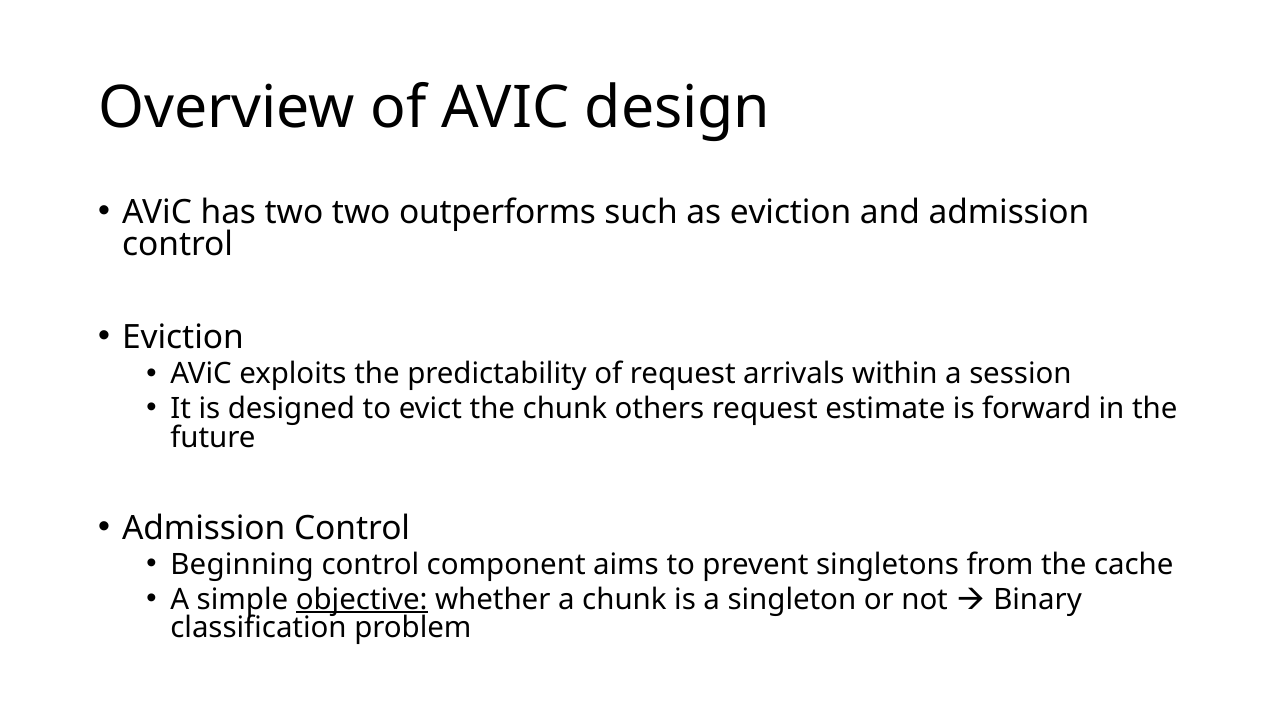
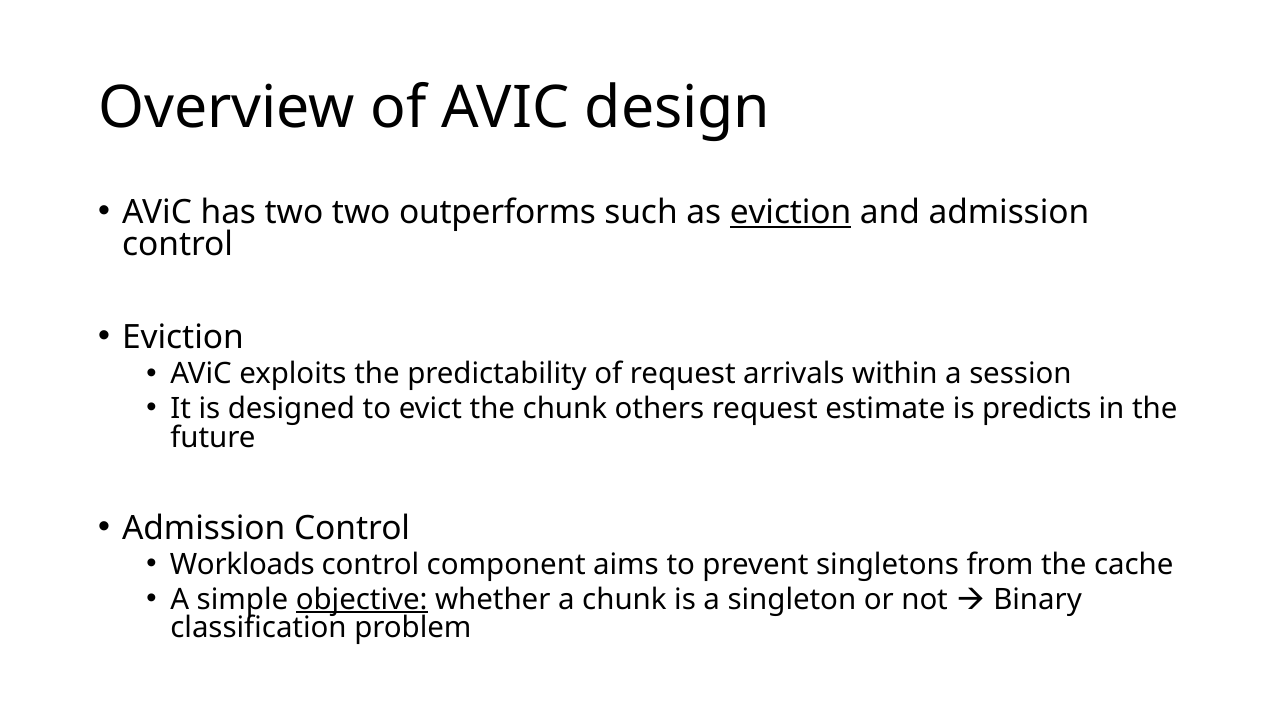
eviction at (791, 212) underline: none -> present
forward: forward -> predicts
Beginning: Beginning -> Workloads
